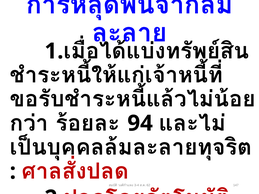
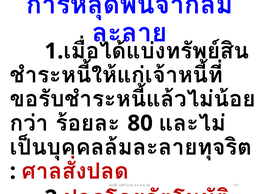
94: 94 -> 80
